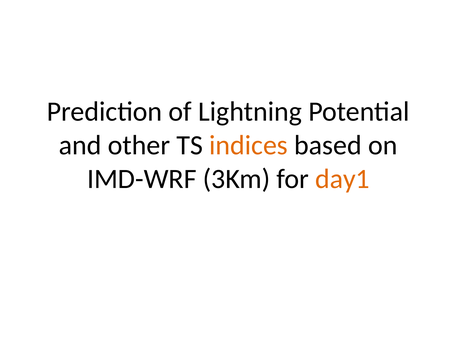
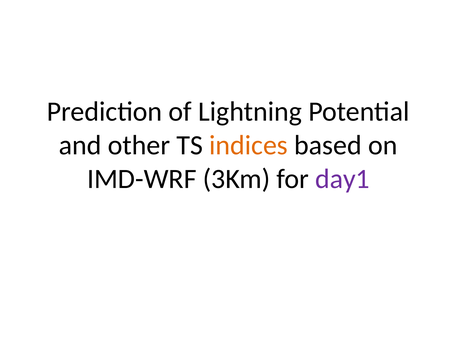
day1 colour: orange -> purple
